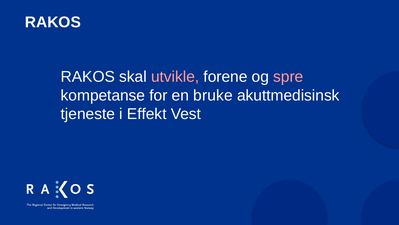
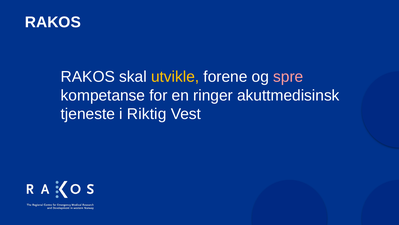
utvikle colour: pink -> yellow
bruke: bruke -> ringer
Effekt: Effekt -> Riktig
